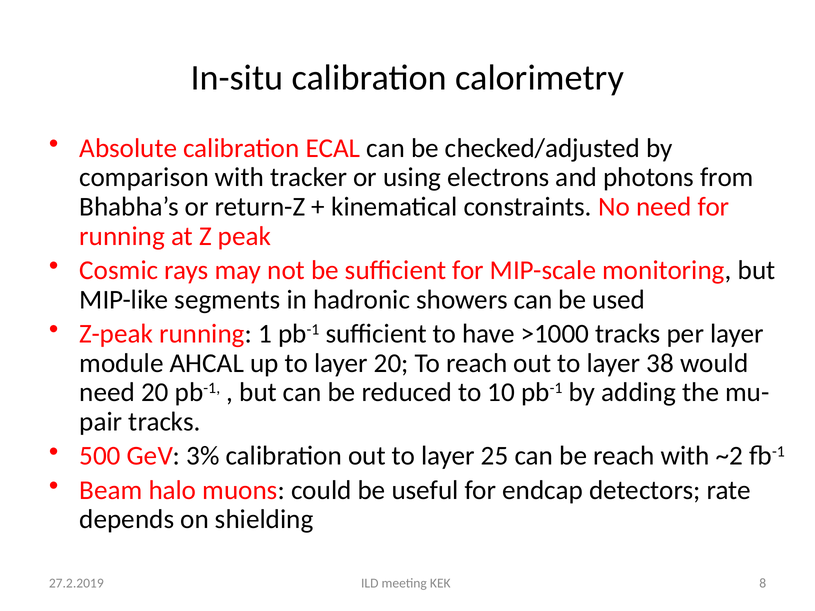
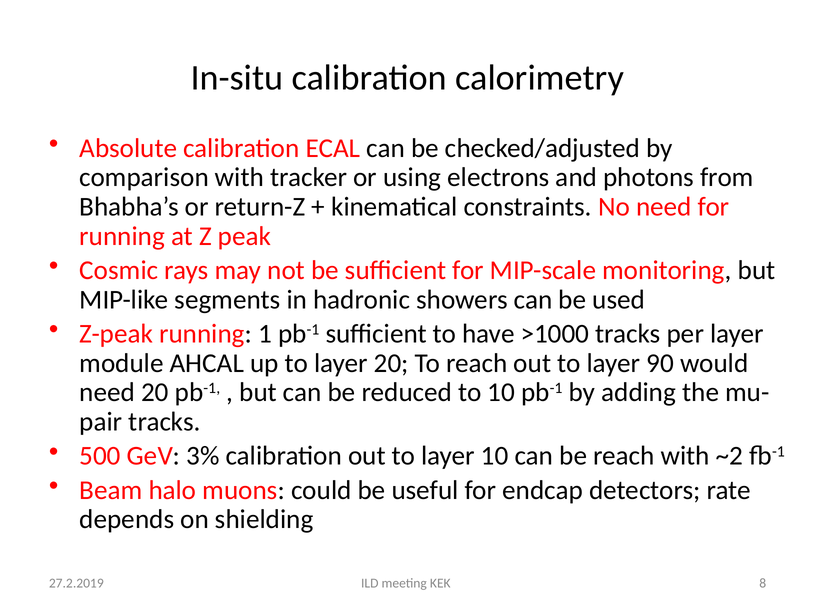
38: 38 -> 90
layer 25: 25 -> 10
